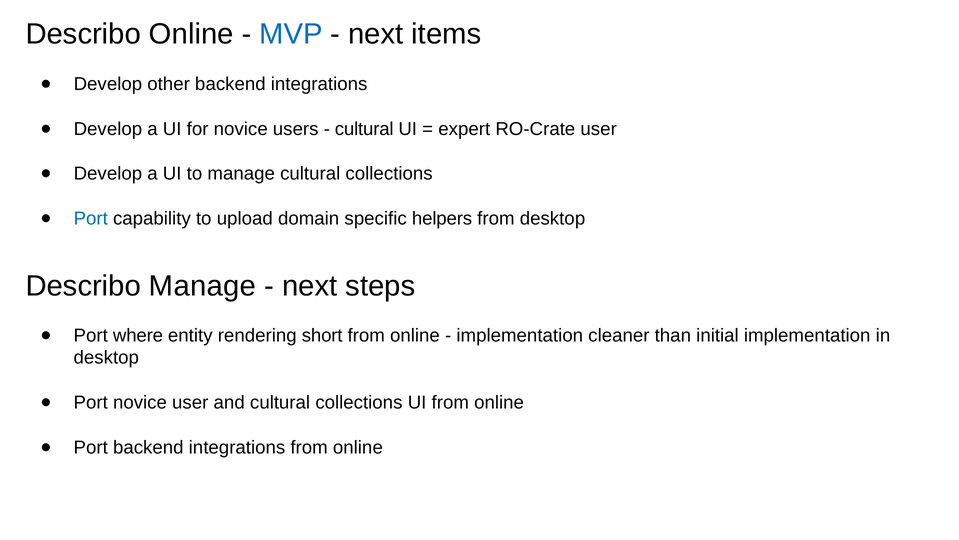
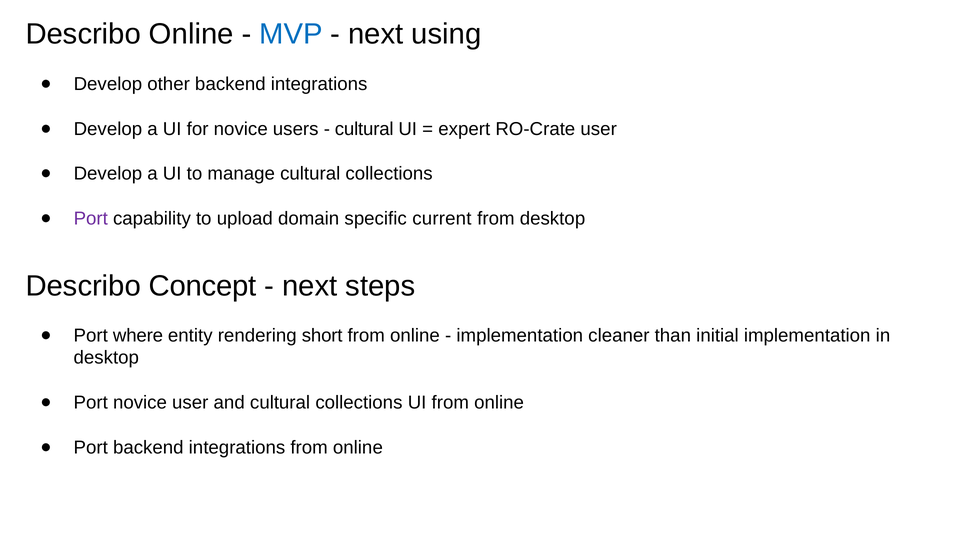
items: items -> using
Port at (91, 218) colour: blue -> purple
helpers: helpers -> current
Describo Manage: Manage -> Concept
